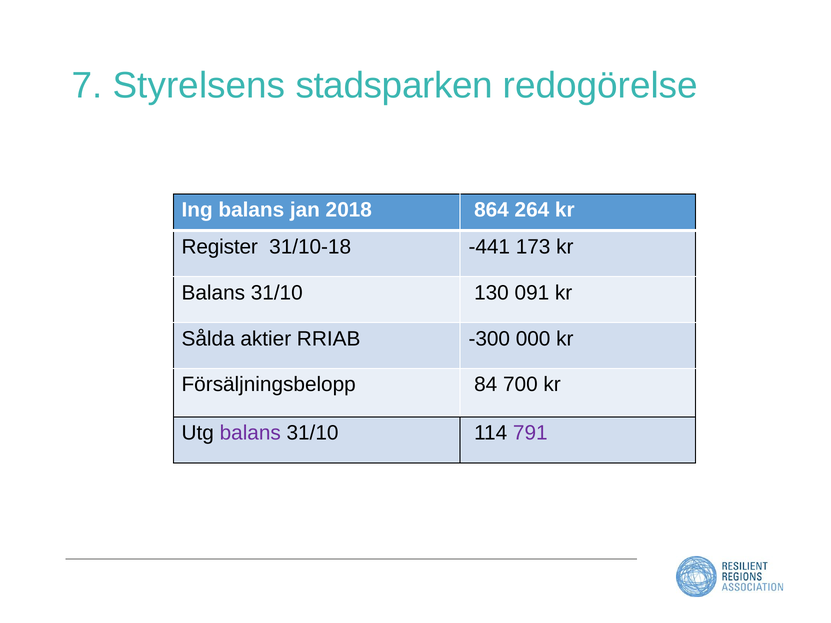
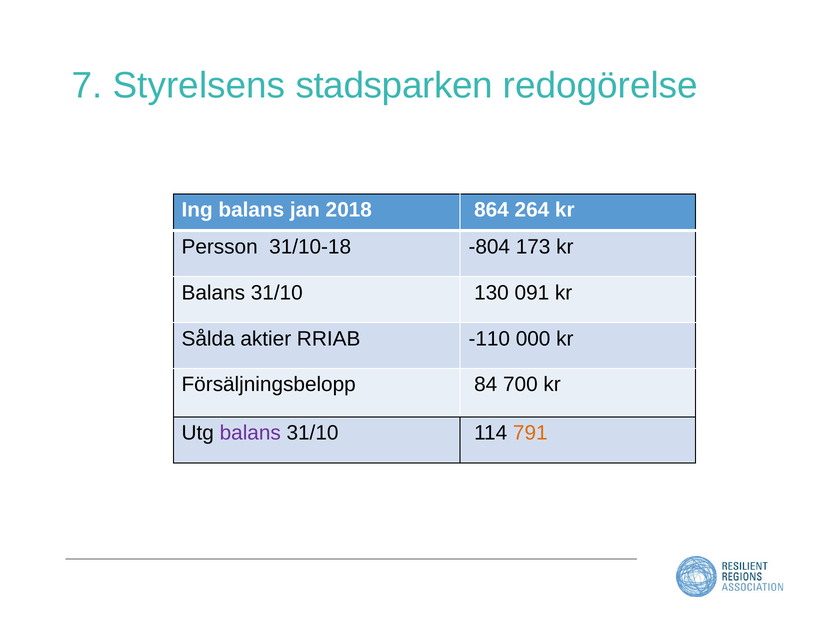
Register: Register -> Persson
-441: -441 -> -804
-300: -300 -> -110
791 colour: purple -> orange
